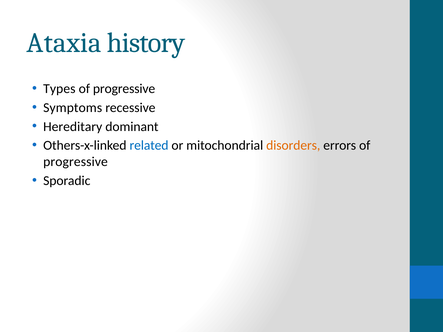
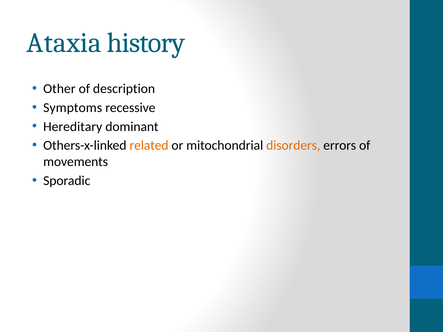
Types: Types -> Other
progressive at (124, 89): progressive -> description
related colour: blue -> orange
progressive at (76, 162): progressive -> movements
